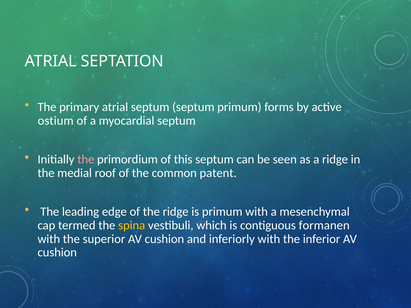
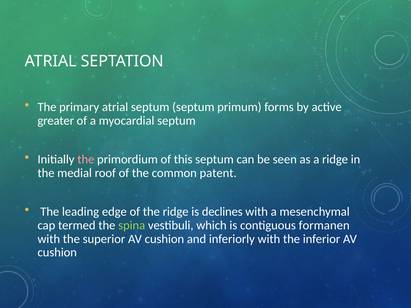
ostium: ostium -> greater
is primum: primum -> declines
spina colour: yellow -> light green
